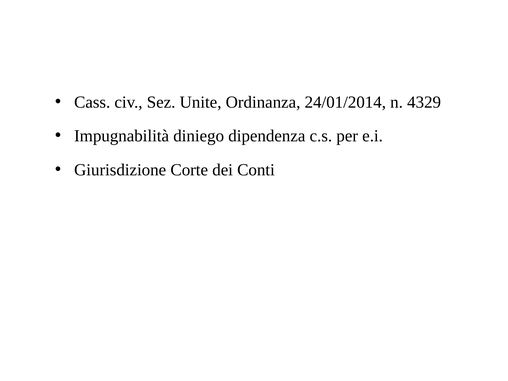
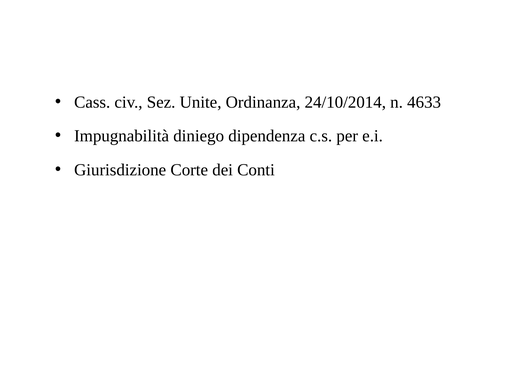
24/01/2014: 24/01/2014 -> 24/10/2014
4329: 4329 -> 4633
